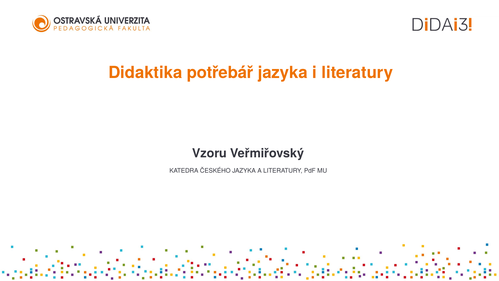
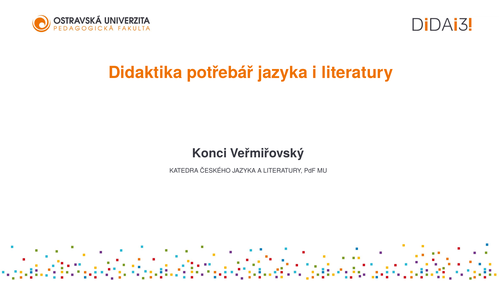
Vzoru: Vzoru -> Konci
